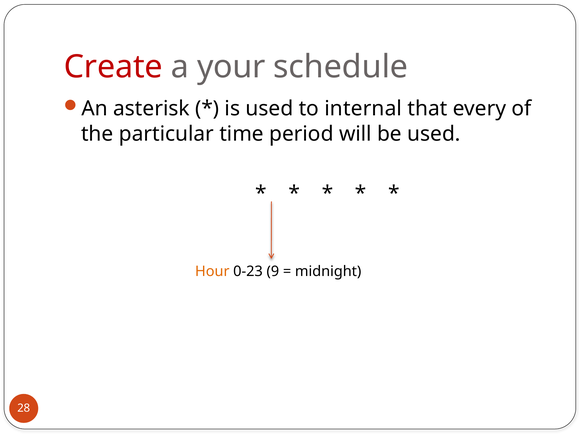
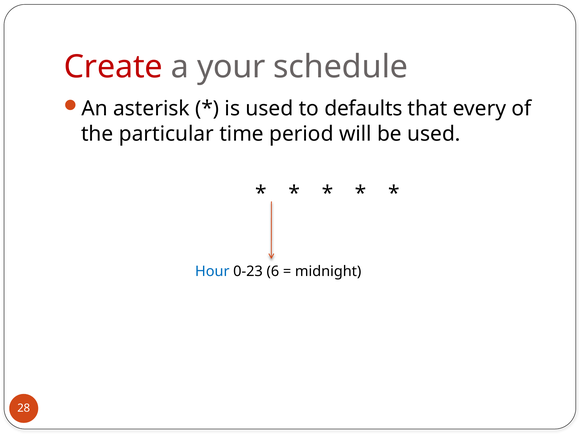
internal: internal -> defaults
Hour colour: orange -> blue
9: 9 -> 6
